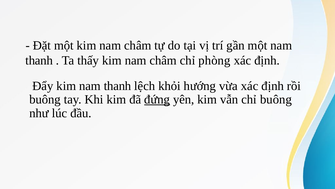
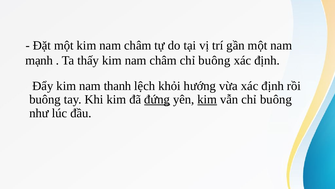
thanh at (39, 60): thanh -> mạnh
châm chỉ phòng: phòng -> buông
kim at (207, 99) underline: none -> present
